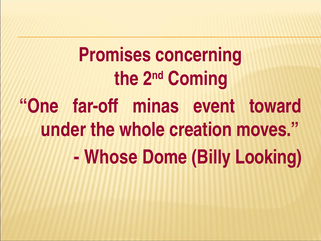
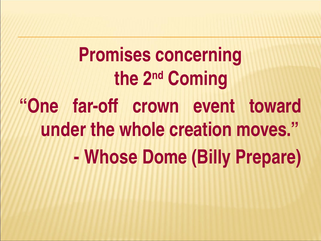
minas: minas -> crown
Looking: Looking -> Prepare
